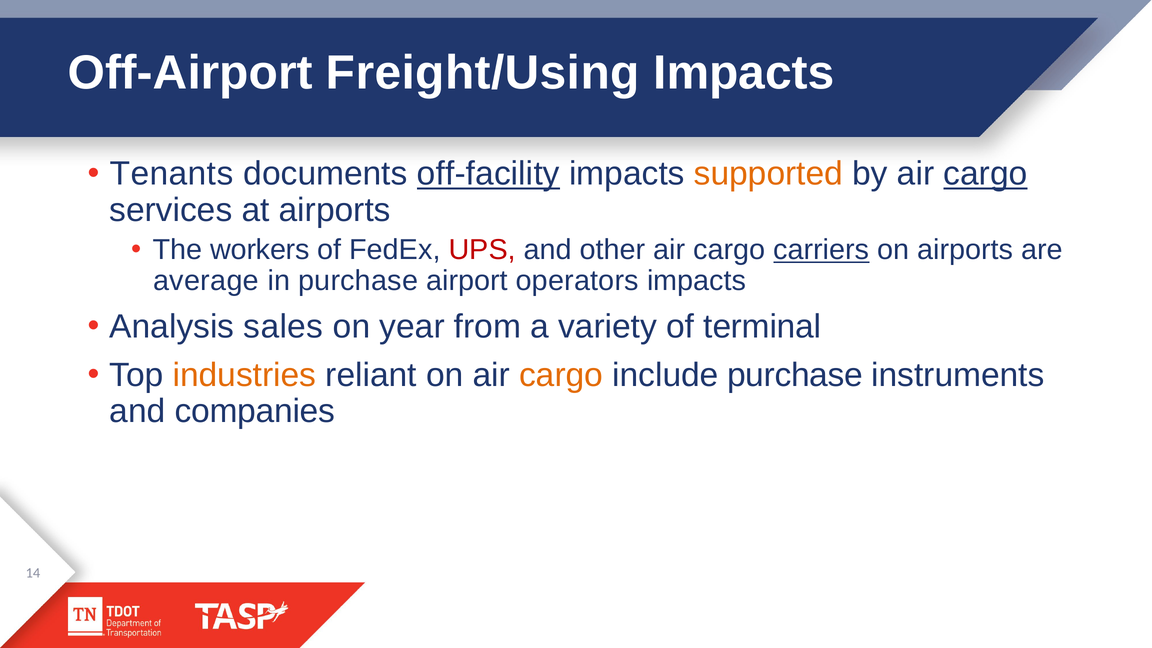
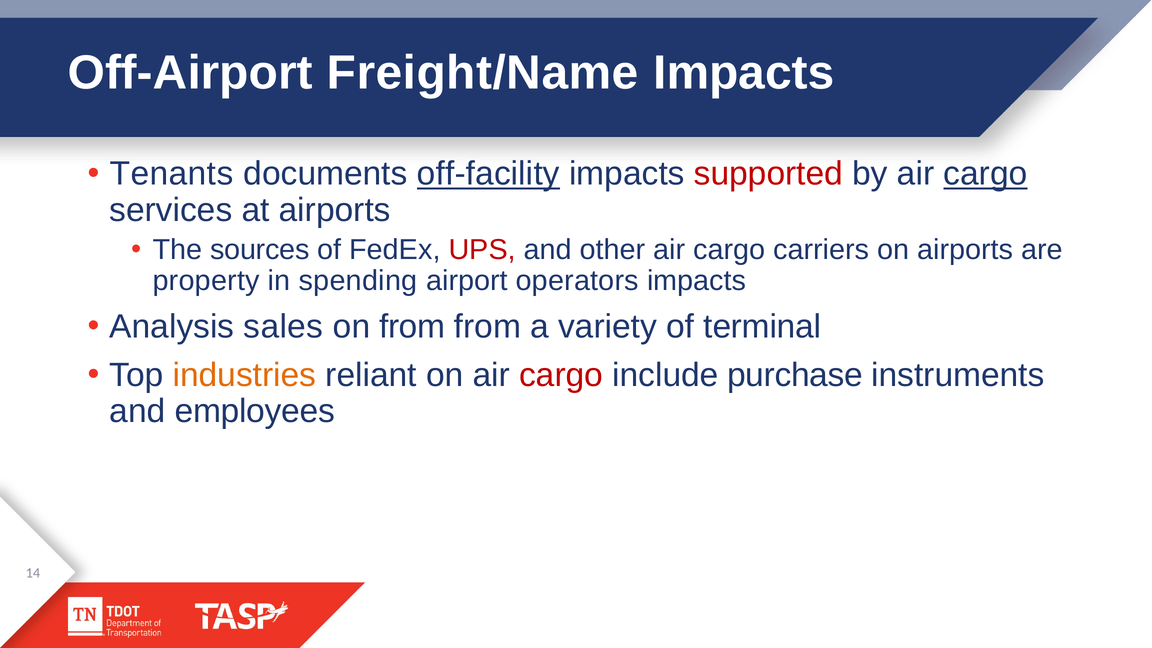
Freight/Using: Freight/Using -> Freight/Name
supported colour: orange -> red
workers: workers -> sources
carriers underline: present -> none
average: average -> property
in purchase: purchase -> spending
on year: year -> from
cargo at (561, 375) colour: orange -> red
companies: companies -> employees
